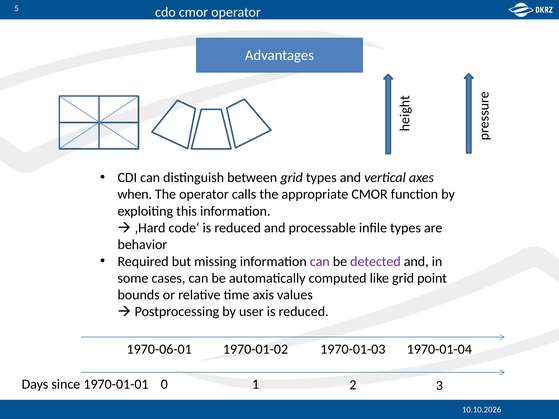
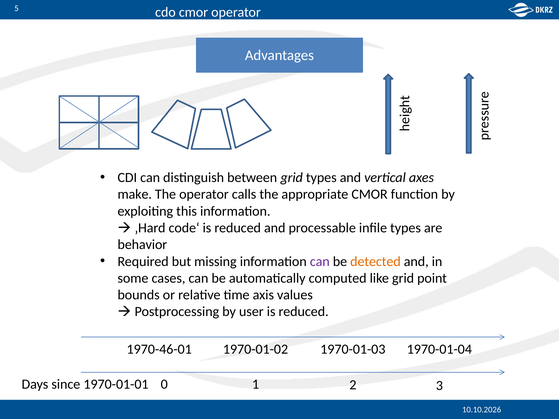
when: when -> make
detected colour: purple -> orange
1970-06-01: 1970-06-01 -> 1970-46-01
